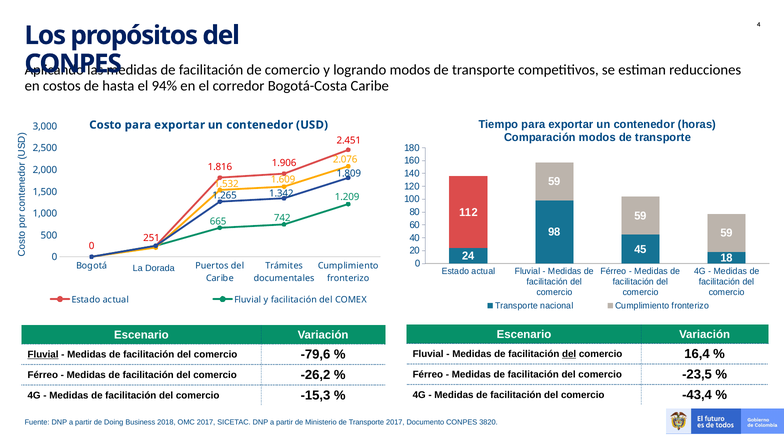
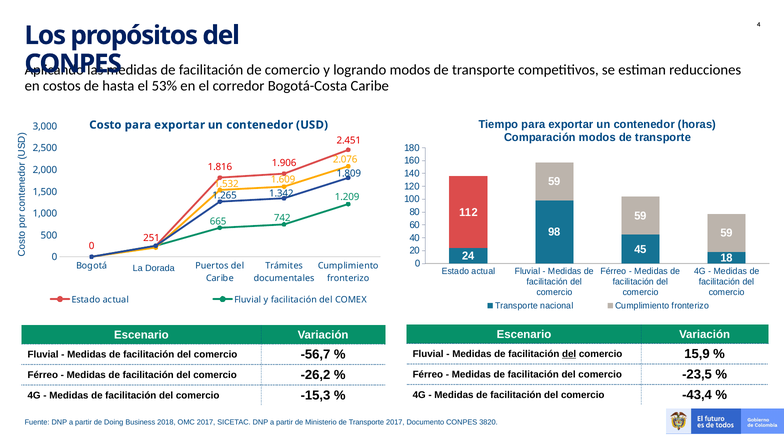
94%: 94% -> 53%
16,4: 16,4 -> 15,9
Fluvial at (43, 355) underline: present -> none
-79,6: -79,6 -> -56,7
